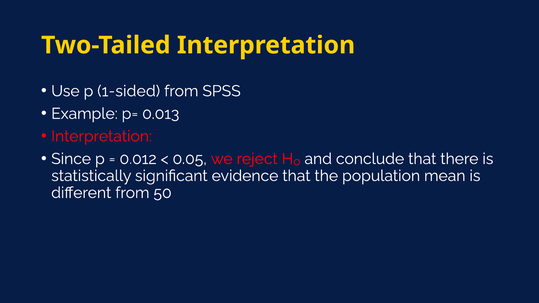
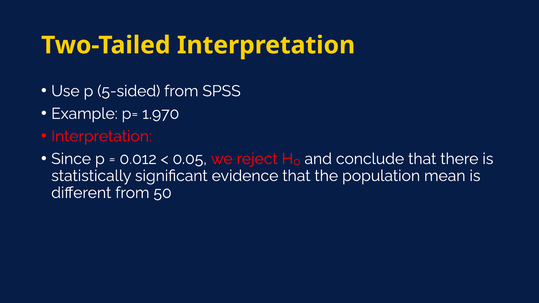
1-sided: 1-sided -> 5-sided
0.013: 0.013 -> 1.970
